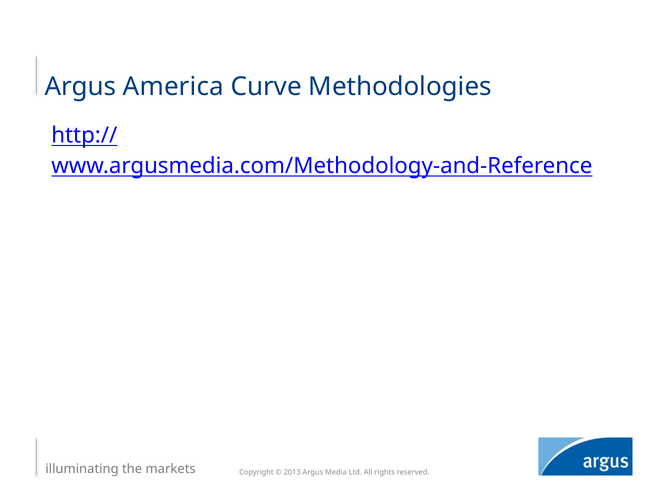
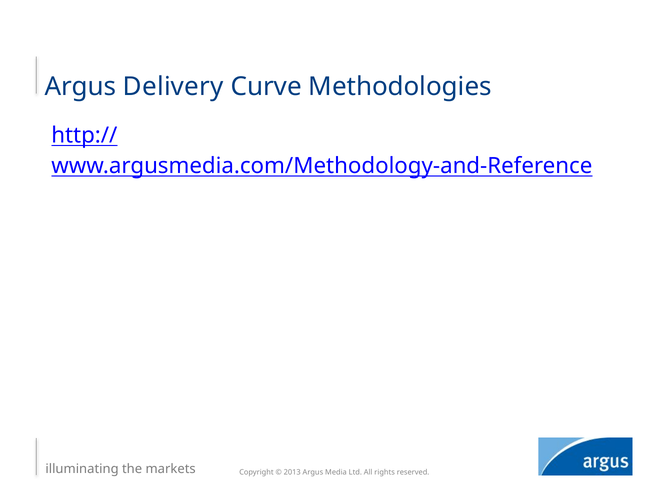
America: America -> Delivery
